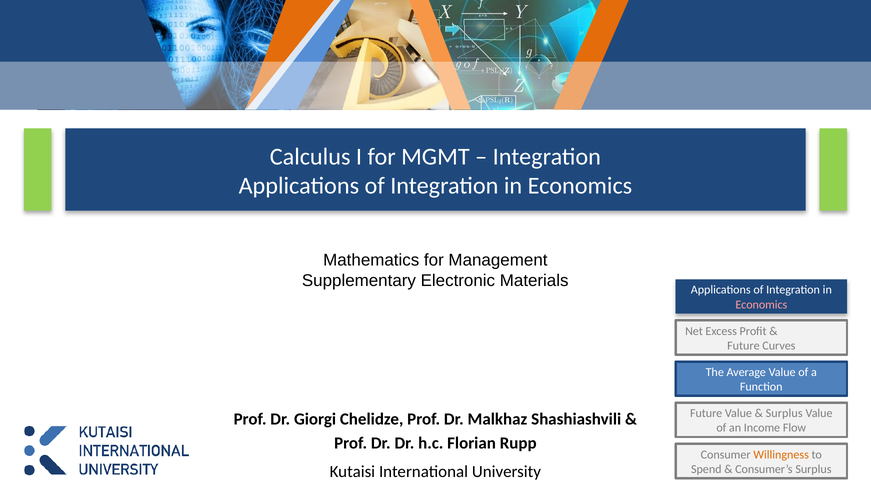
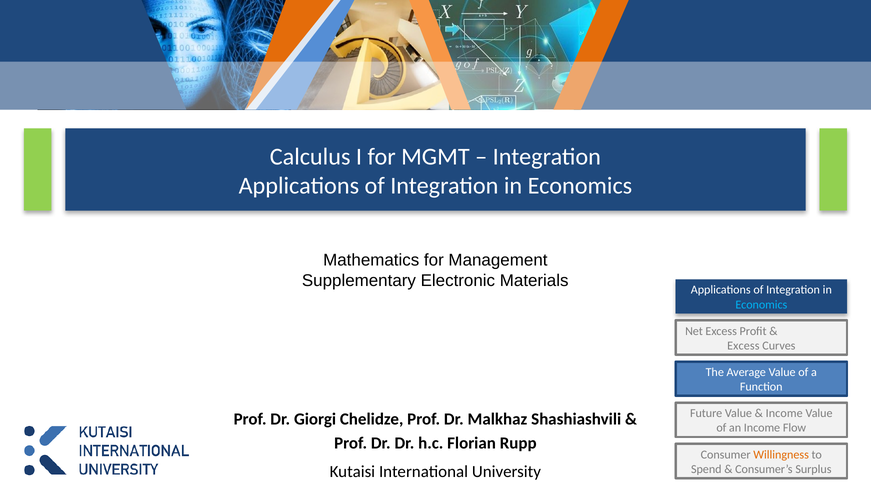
Economics at (761, 304) colour: pink -> light blue
Future at (743, 346): Future -> Excess
Surplus at (784, 413): Surplus -> Income
